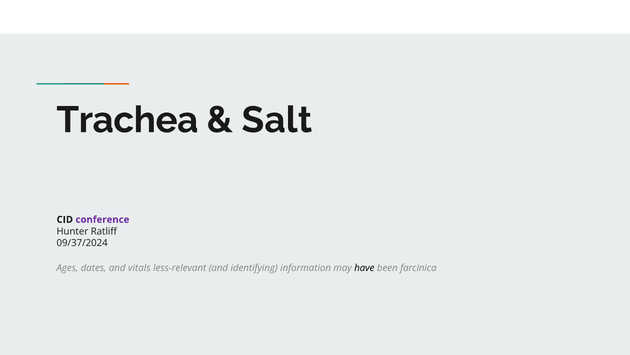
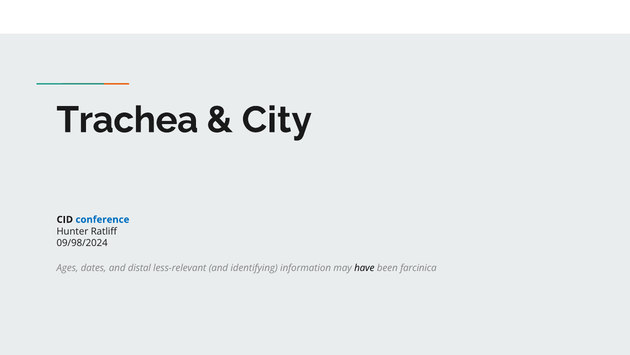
Salt: Salt -> City
conference colour: purple -> blue
09/37/2024: 09/37/2024 -> 09/98/2024
vitals: vitals -> distal
